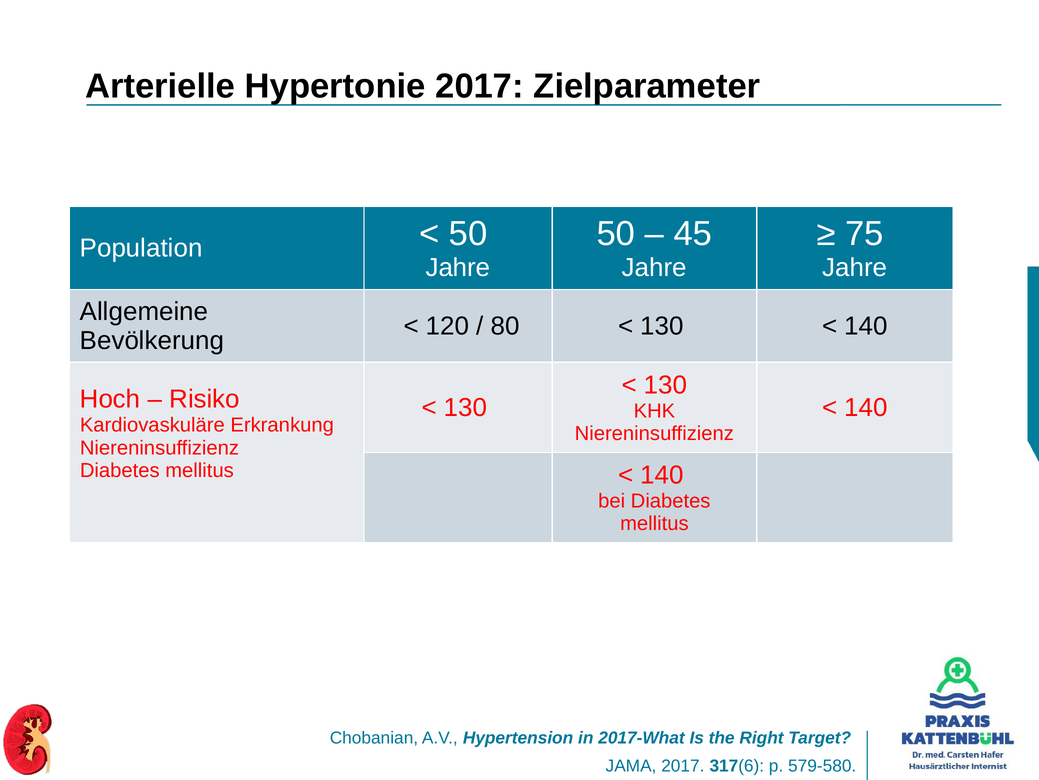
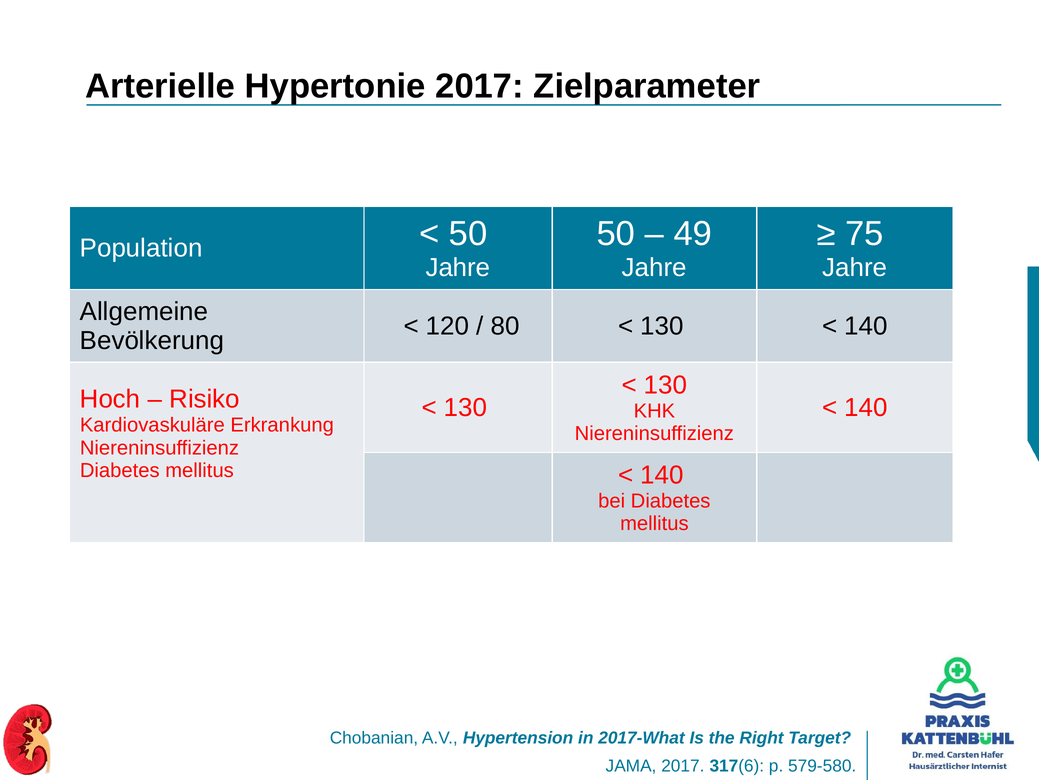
45: 45 -> 49
